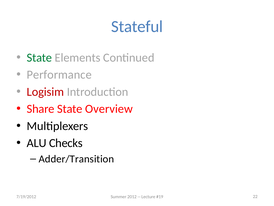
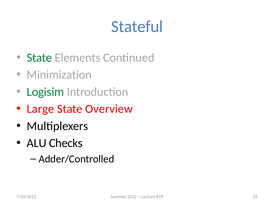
Performance: Performance -> Minimization
Logisim colour: red -> green
Share: Share -> Large
Adder/Transition: Adder/Transition -> Adder/Controlled
